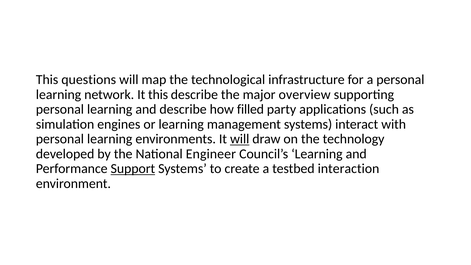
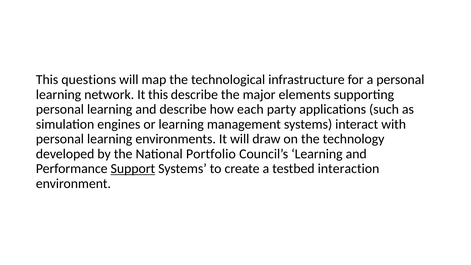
overview: overview -> elements
filled: filled -> each
will at (240, 139) underline: present -> none
Engineer: Engineer -> Portfolio
